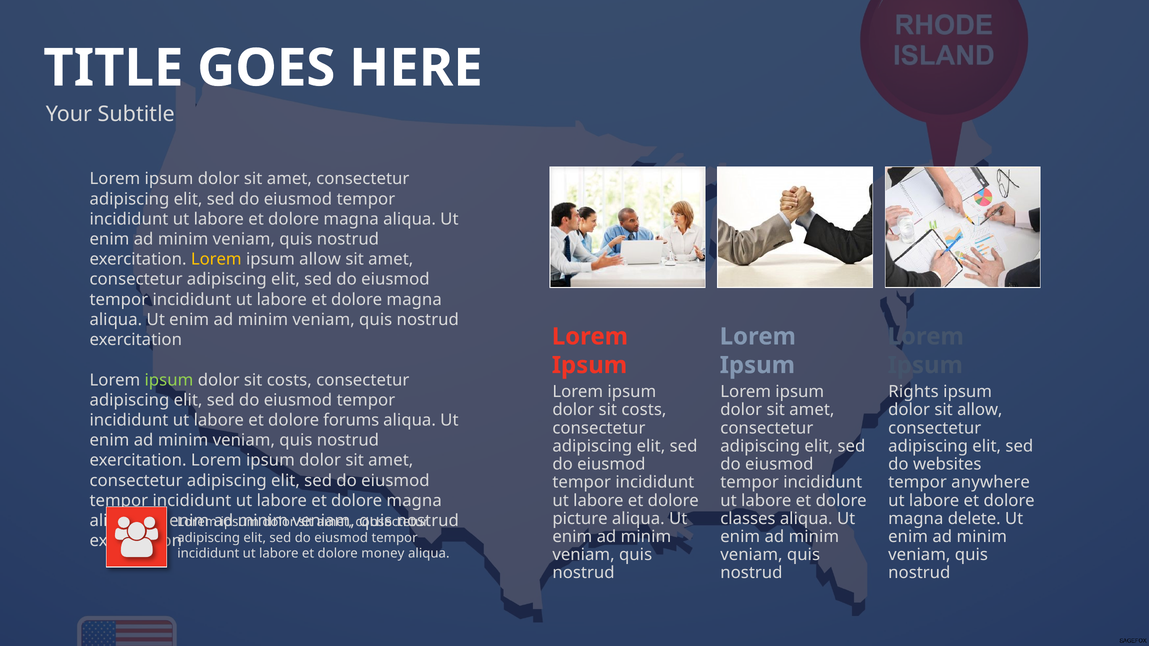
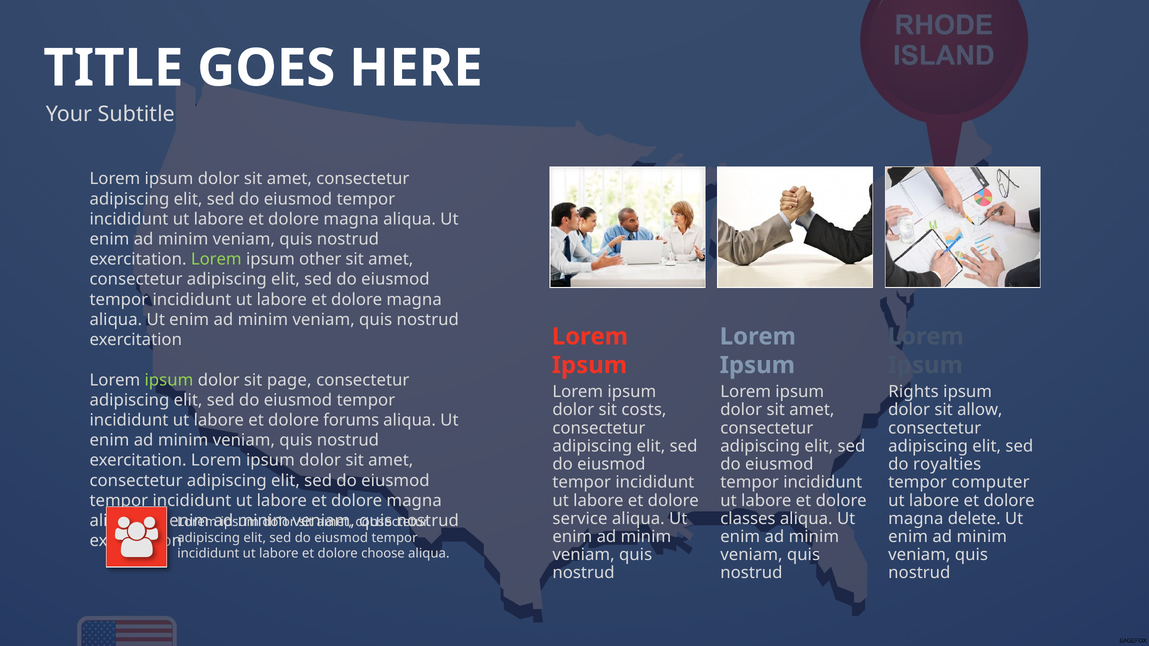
Lorem at (216, 259) colour: yellow -> light green
ipsum allow: allow -> other
costs at (289, 380): costs -> page
websites: websites -> royalties
anywhere: anywhere -> computer
picture: picture -> service
money: money -> choose
